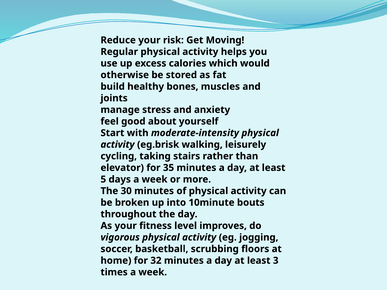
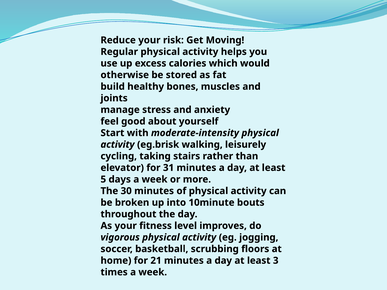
35: 35 -> 31
32: 32 -> 21
